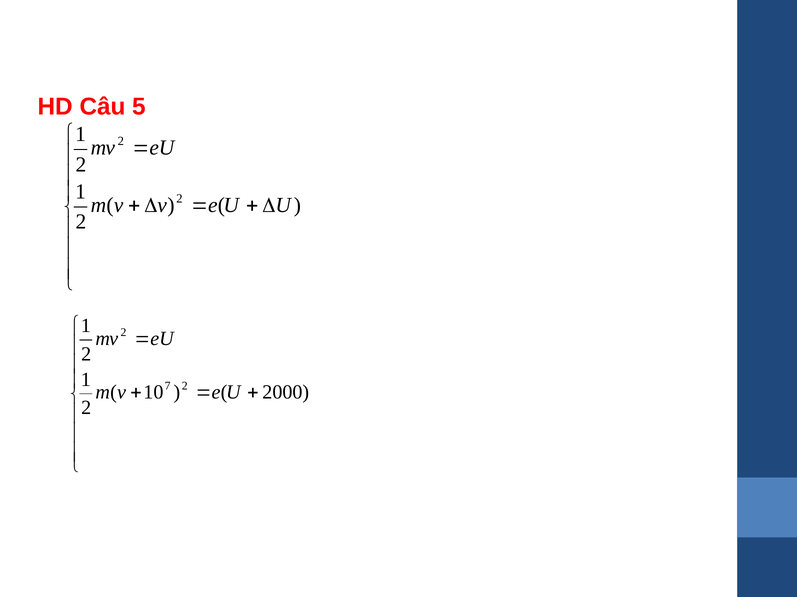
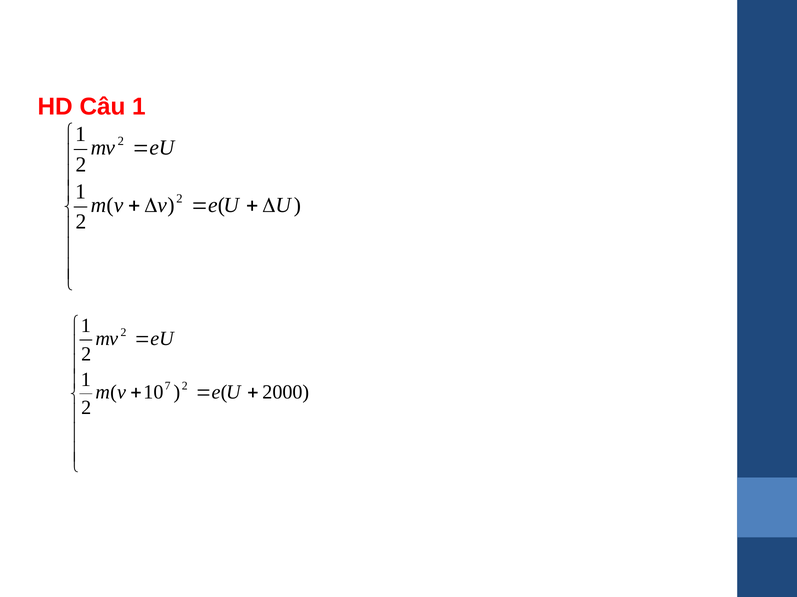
Câu 5: 5 -> 1
